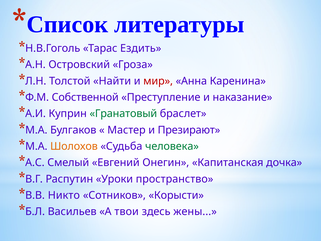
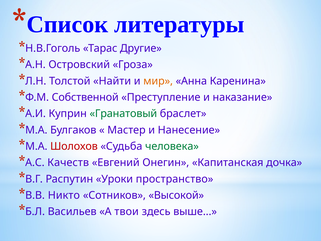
Ездить: Ездить -> Другие
мир colour: red -> orange
Презирают: Презирают -> Нанесение
Шолохов colour: orange -> red
Смелый: Смелый -> Качеств
Корысти: Корысти -> Высокой
жены: жены -> выше
